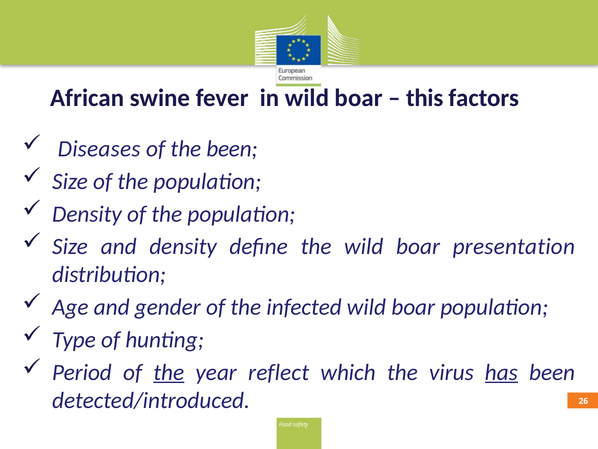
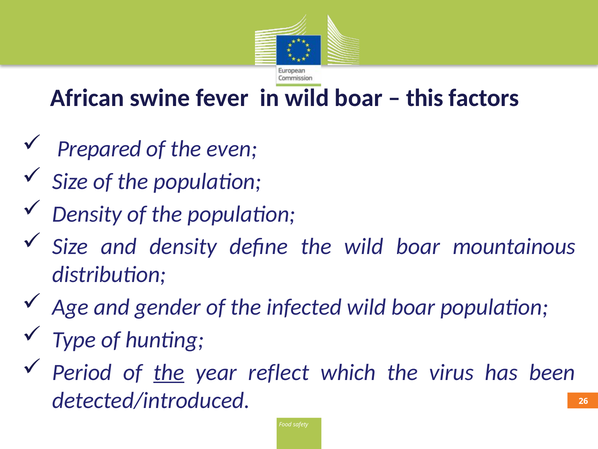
Diseases: Diseases -> Prepared
the been: been -> even
presentation: presentation -> mountainous
has underline: present -> none
